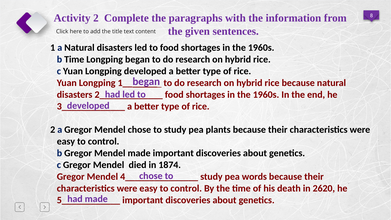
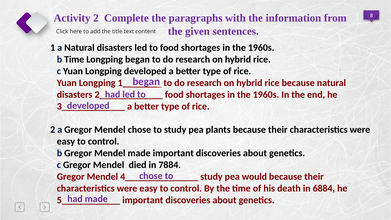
1874: 1874 -> 7884
words: words -> would
2620: 2620 -> 6884
